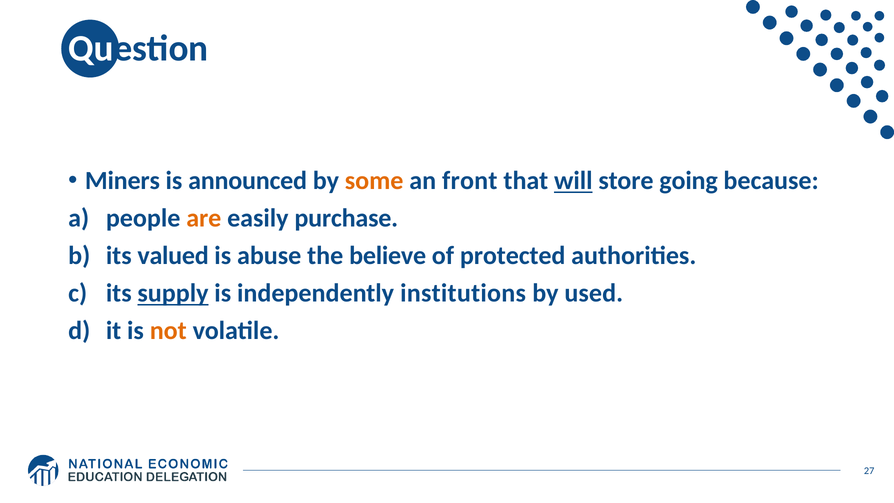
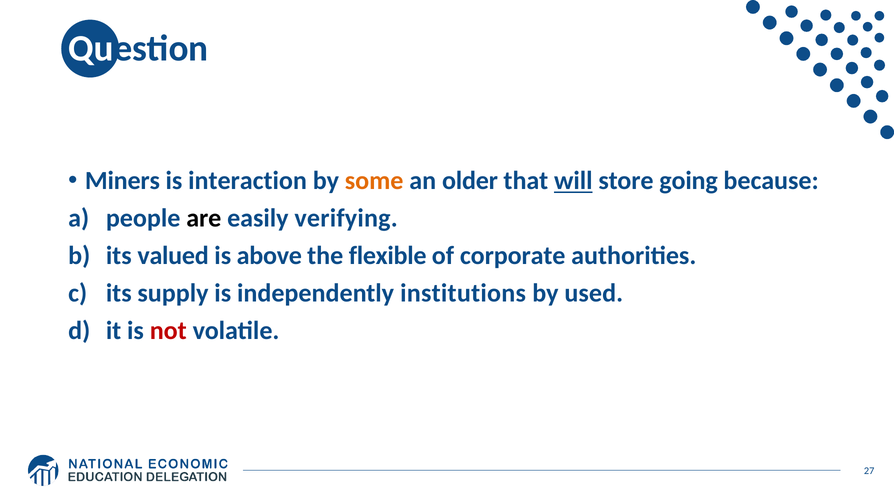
announced: announced -> interaction
front: front -> older
are colour: orange -> black
purchase: purchase -> verifying
abuse: abuse -> above
believe: believe -> flexible
protected: protected -> corporate
supply underline: present -> none
not colour: orange -> red
